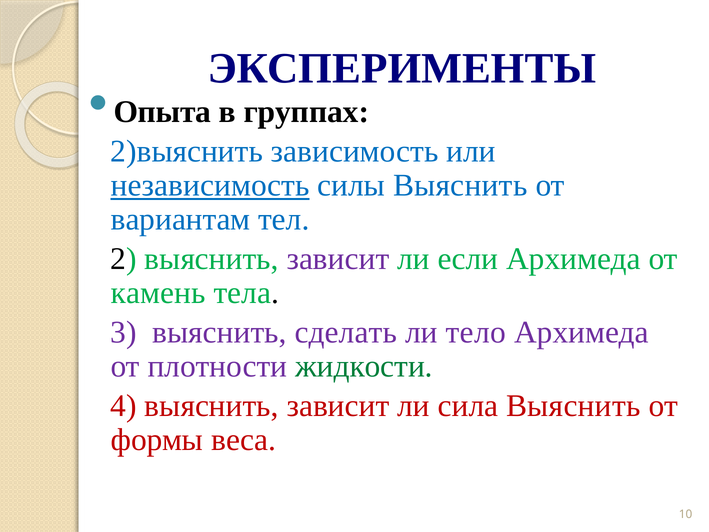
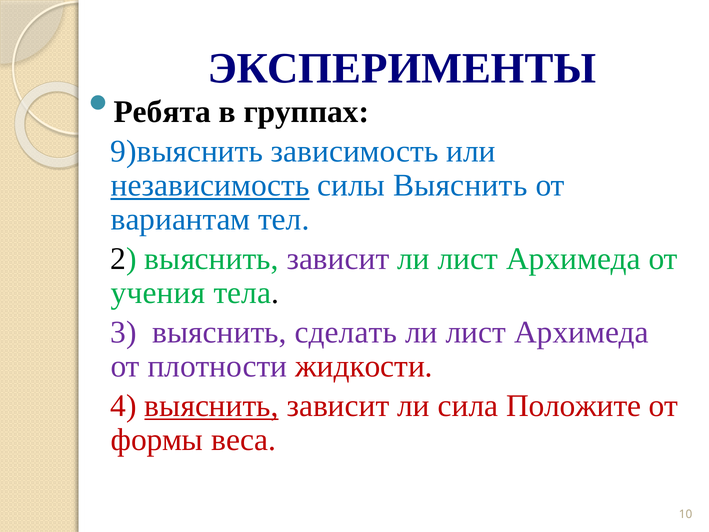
Опыта: Опыта -> Ребята
2)выяснить: 2)выяснить -> 9)выяснить
если at (468, 259): если -> лист
камень: камень -> учения
тело at (476, 332): тело -> лист
жидкости colour: green -> red
выяснить at (212, 405) underline: none -> present
сила Выяснить: Выяснить -> Положите
